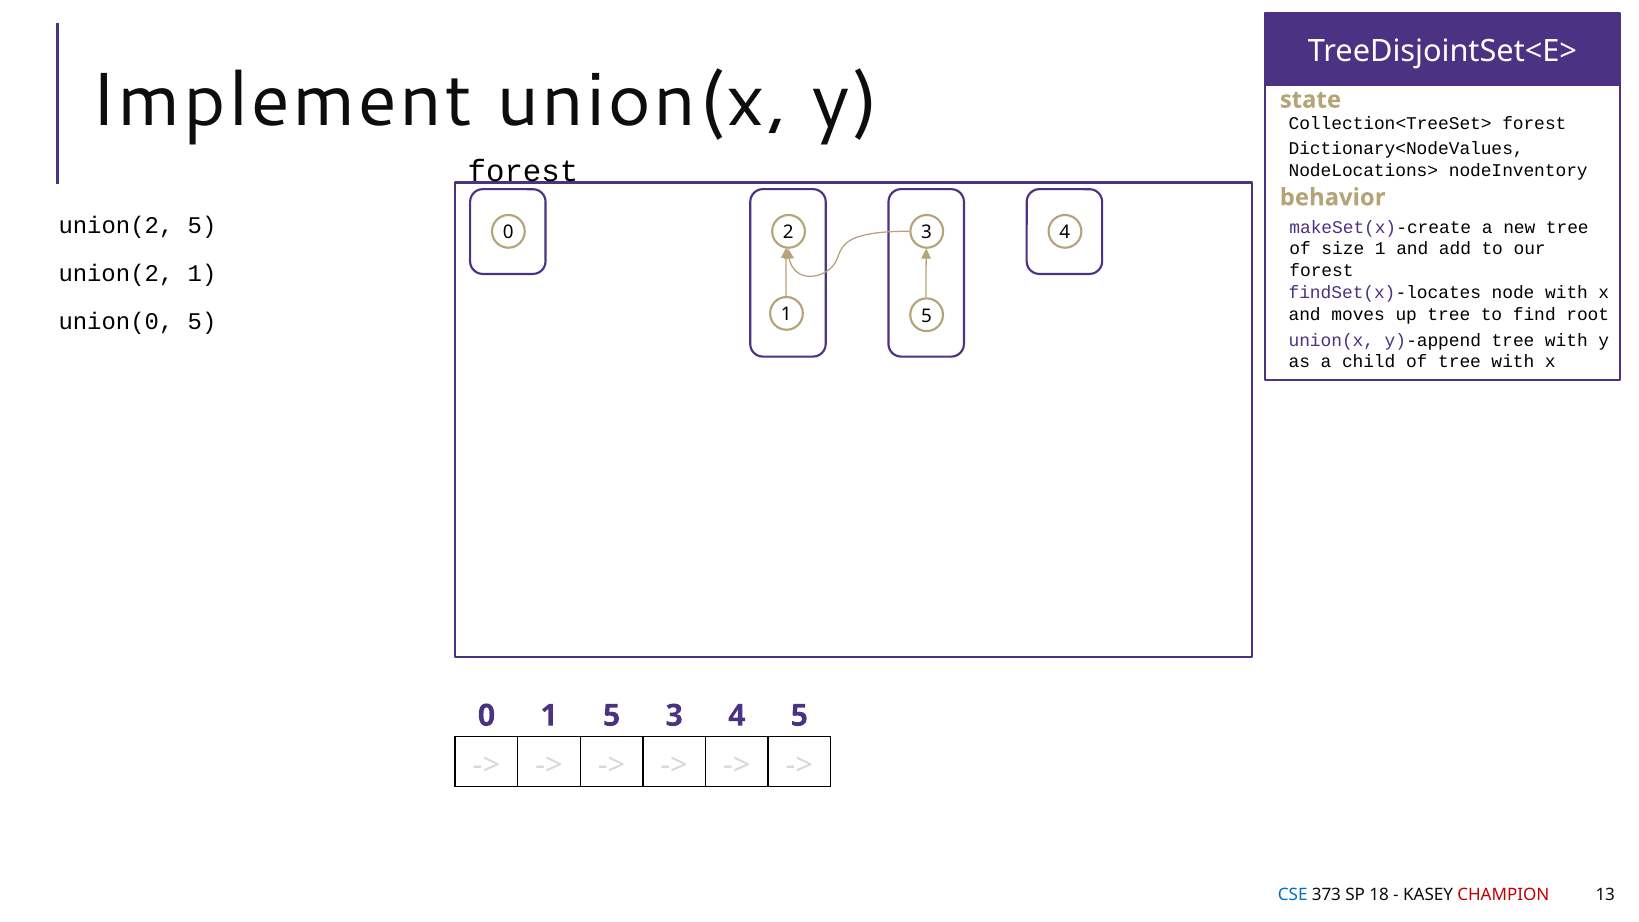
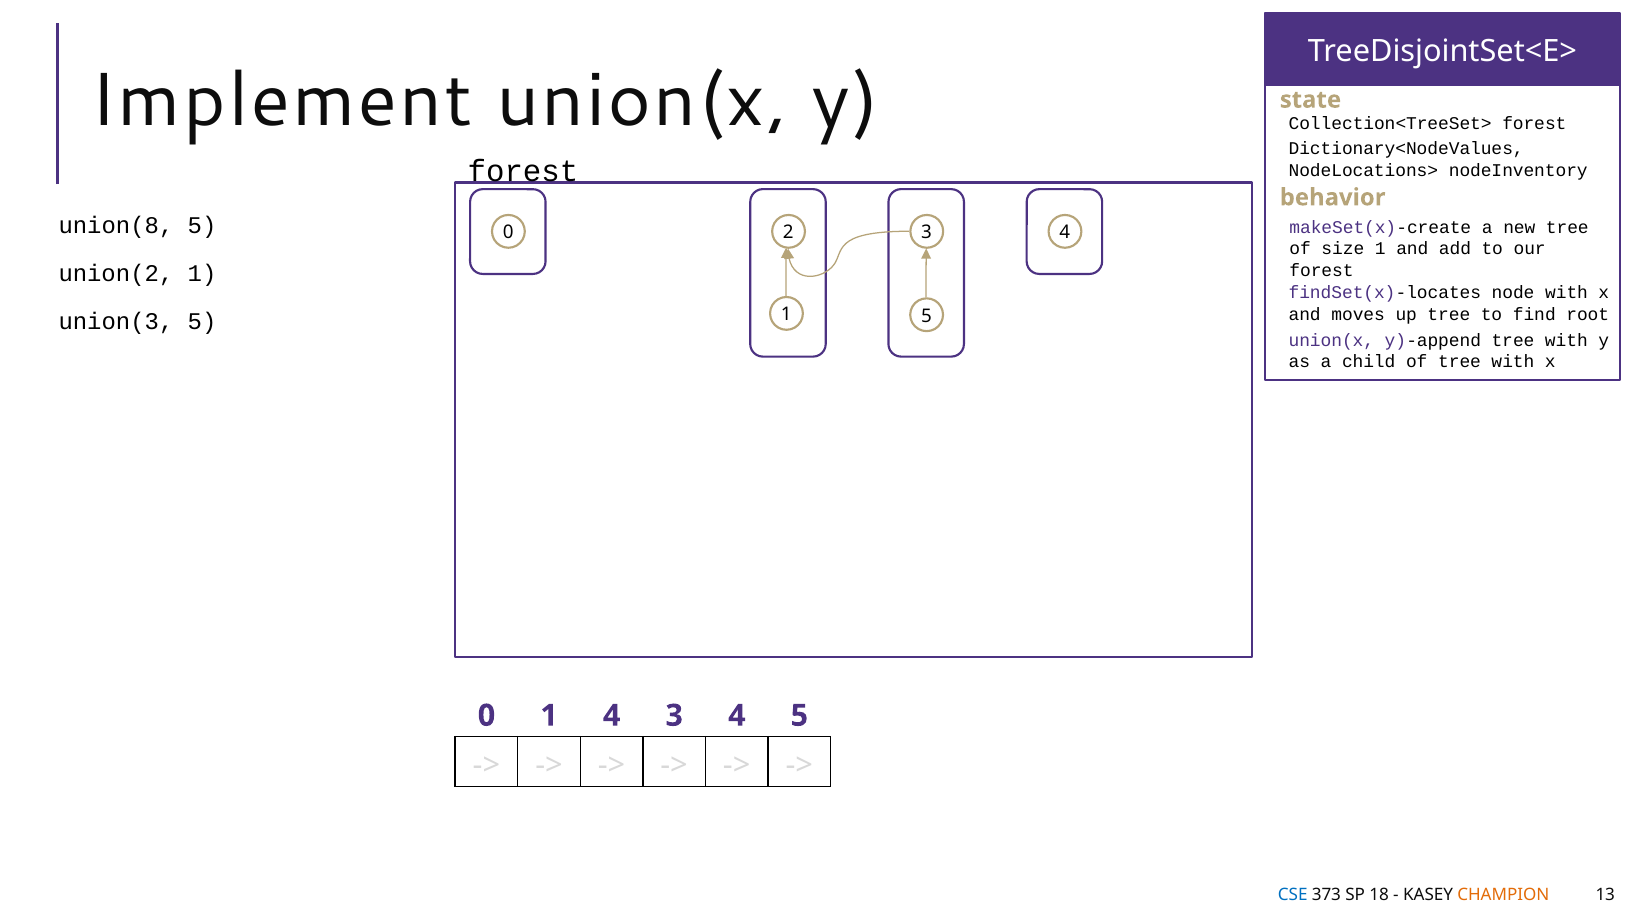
union(2 at (116, 226): union(2 -> union(8
union(0: union(0 -> union(3
1 5: 5 -> 4
CHAMPION colour: red -> orange
